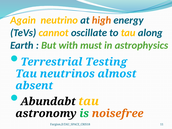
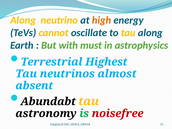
Again at (23, 20): Again -> Along
Testing: Testing -> Highest
noisefree colour: orange -> red
